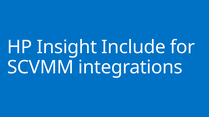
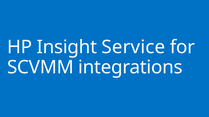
Include: Include -> Service
